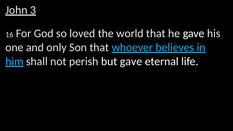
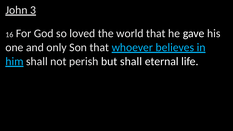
but gave: gave -> shall
